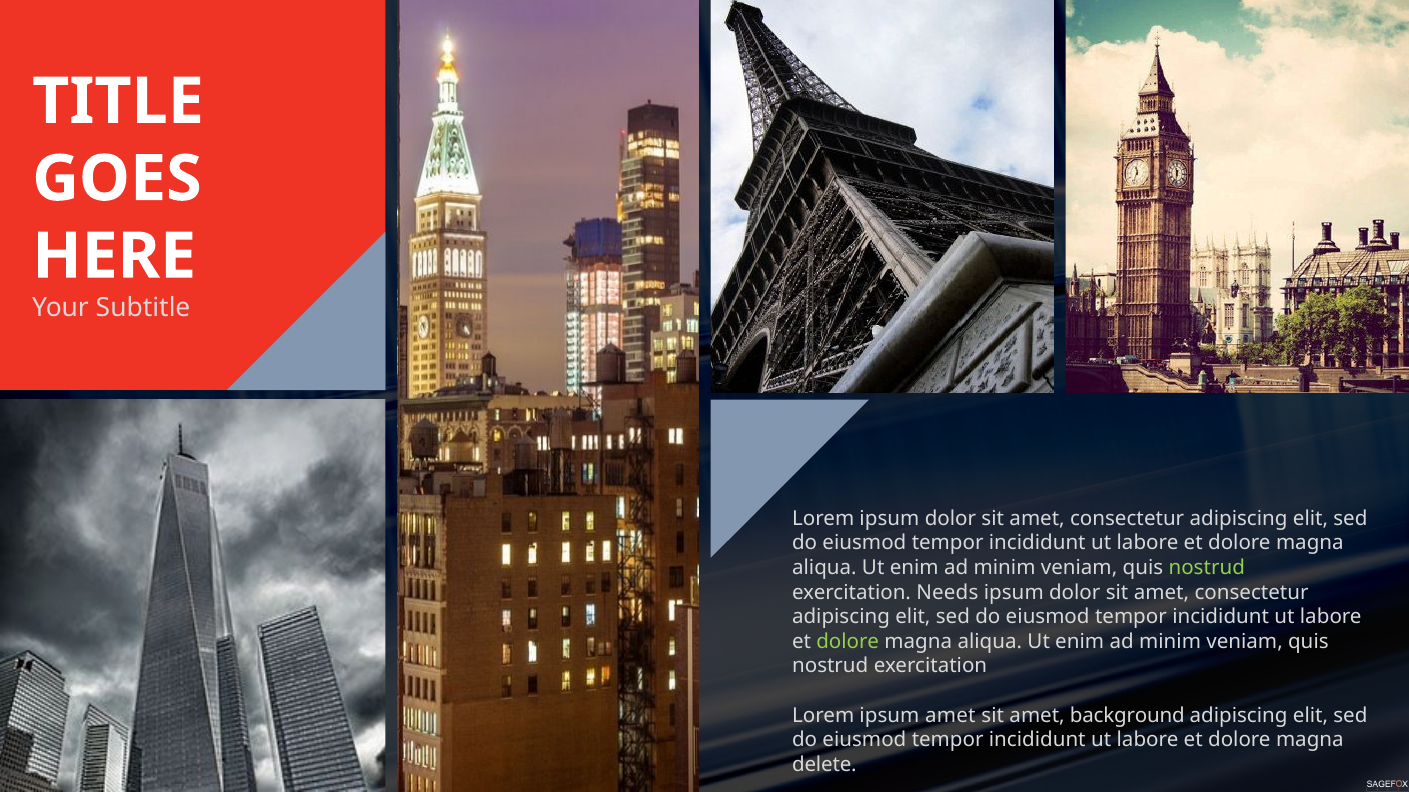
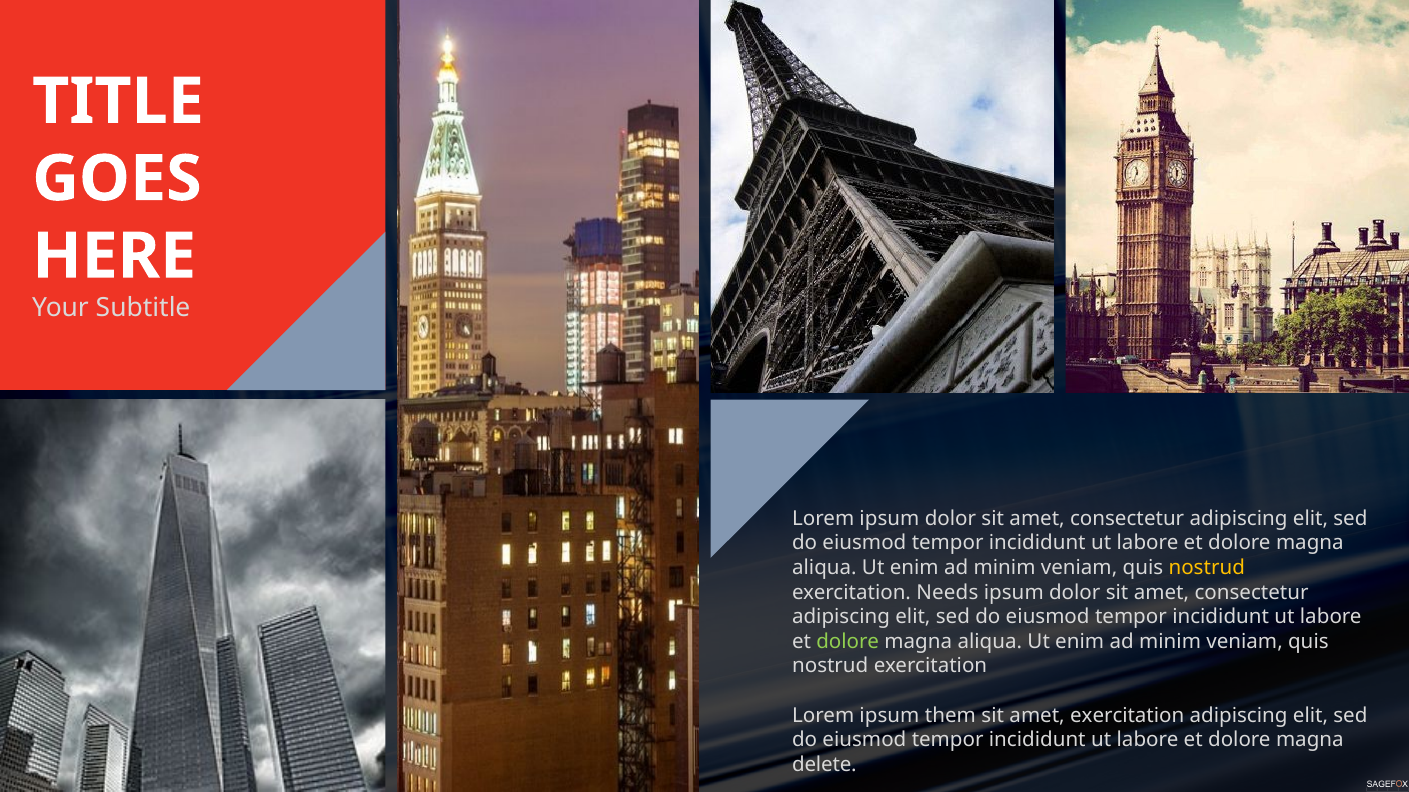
nostrud at (1207, 568) colour: light green -> yellow
ipsum amet: amet -> them
amet background: background -> exercitation
